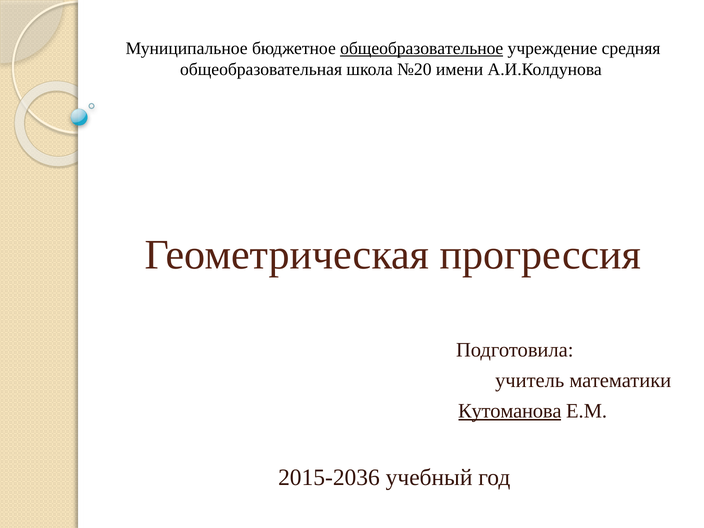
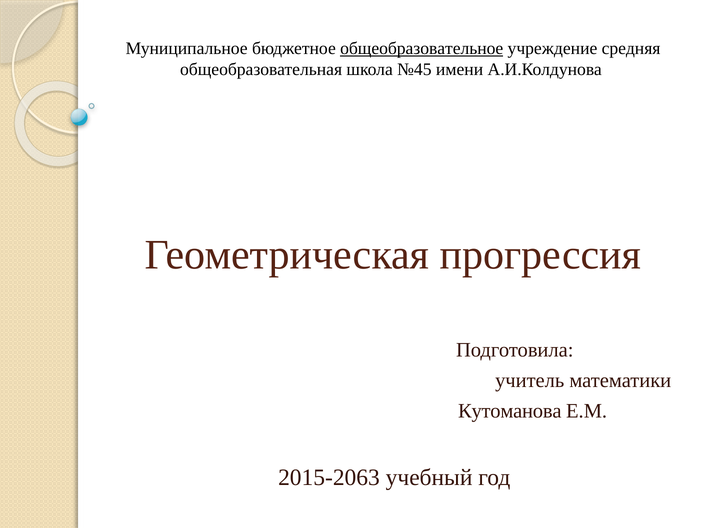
№20: №20 -> №45
Кутоманова underline: present -> none
2015-2036: 2015-2036 -> 2015-2063
